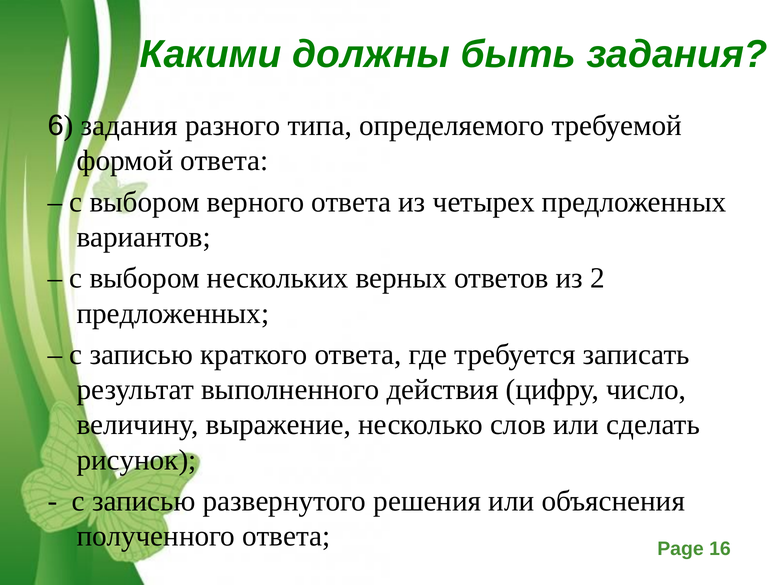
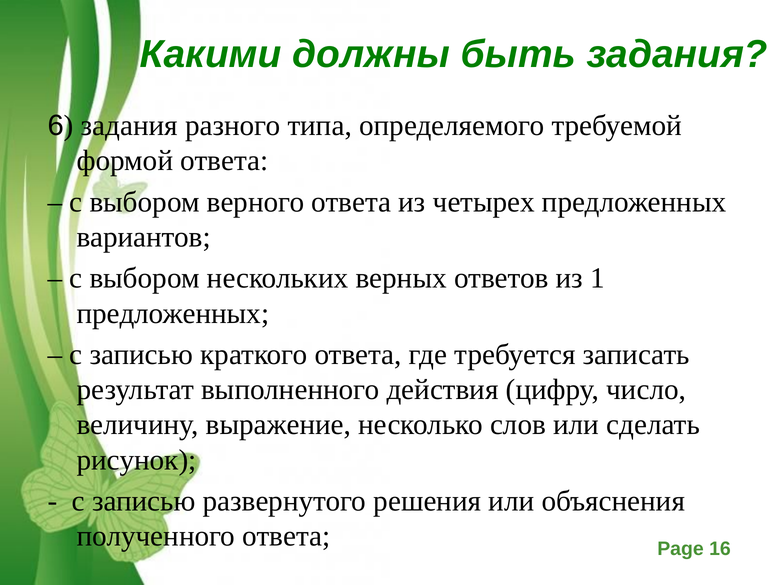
2: 2 -> 1
